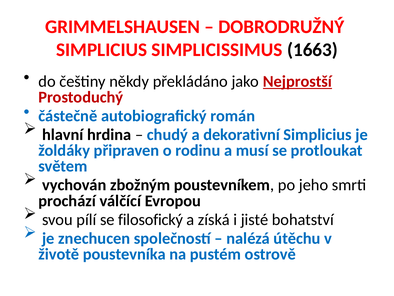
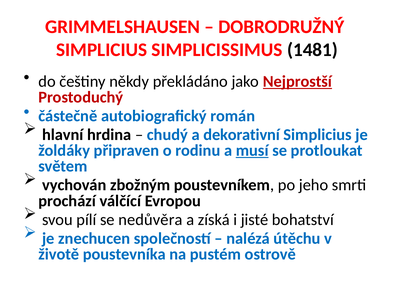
1663: 1663 -> 1481
musí underline: none -> present
filosofický: filosofický -> nedůvěra
